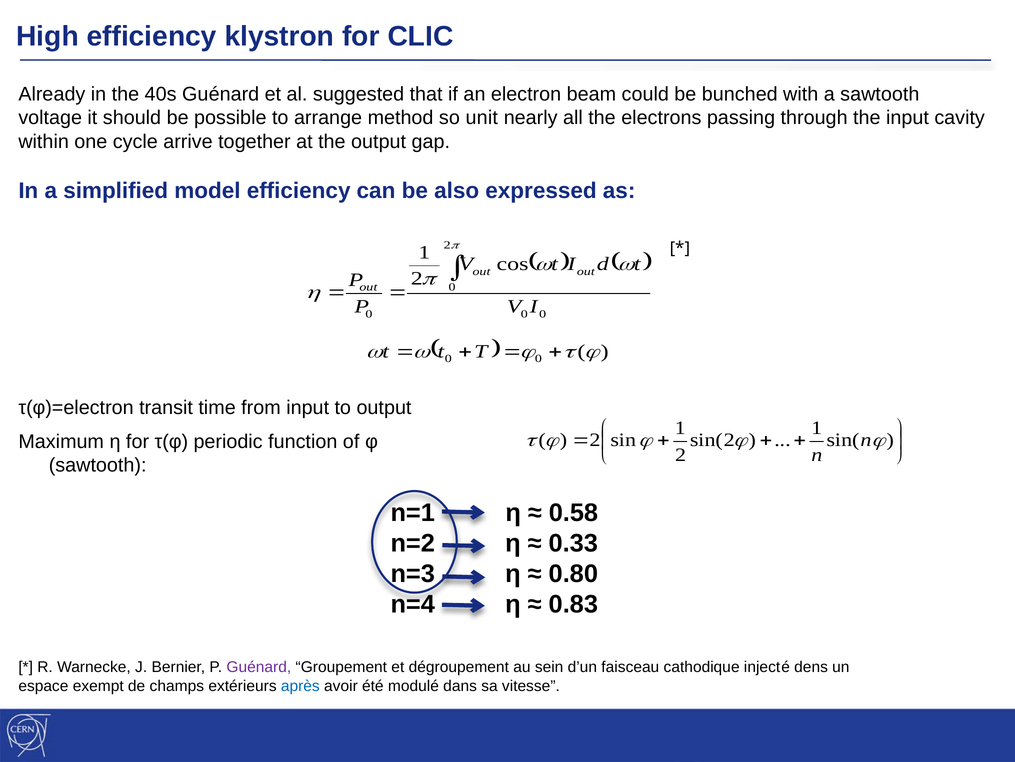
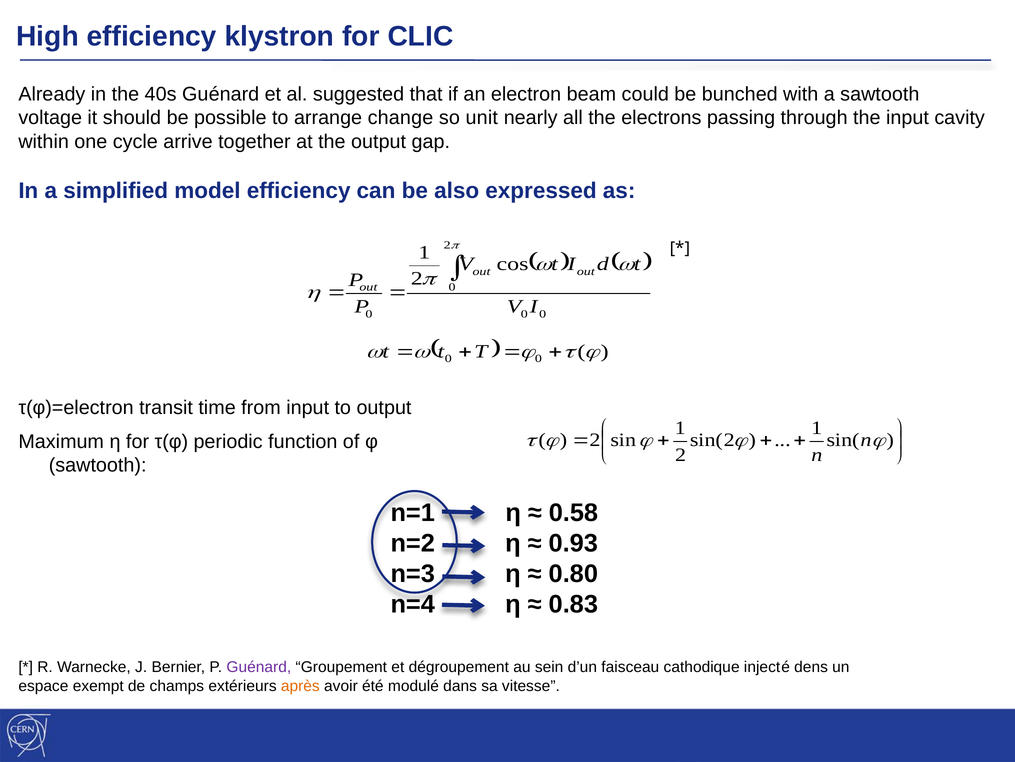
method: method -> change
0.33: 0.33 -> 0.93
après colour: blue -> orange
